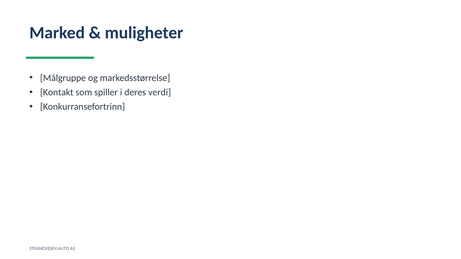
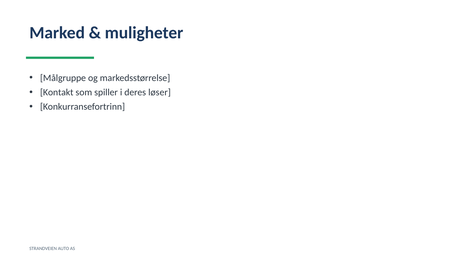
verdi: verdi -> løser
